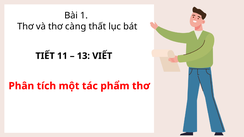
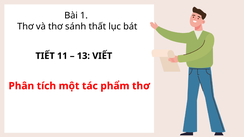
càng: càng -> sánh
